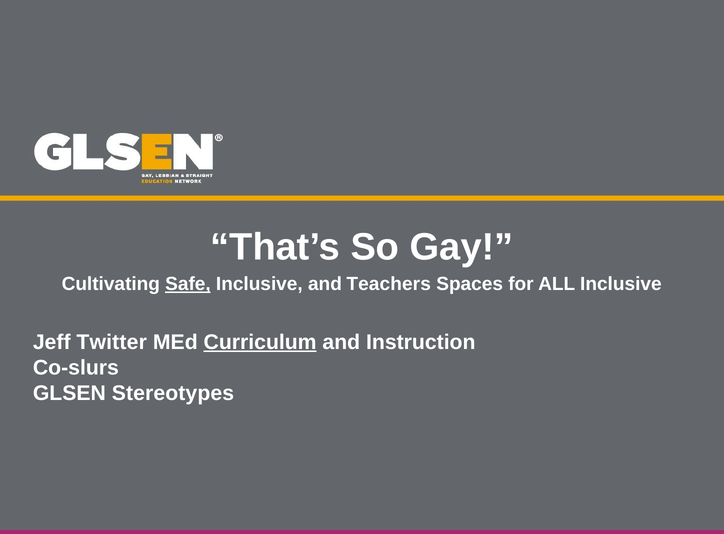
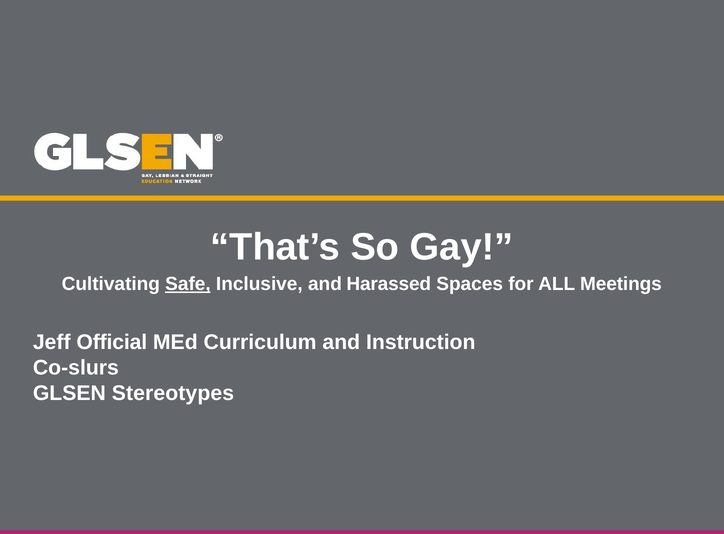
Teachers: Teachers -> Harassed
ALL Inclusive: Inclusive -> Meetings
Twitter: Twitter -> Official
Curriculum underline: present -> none
